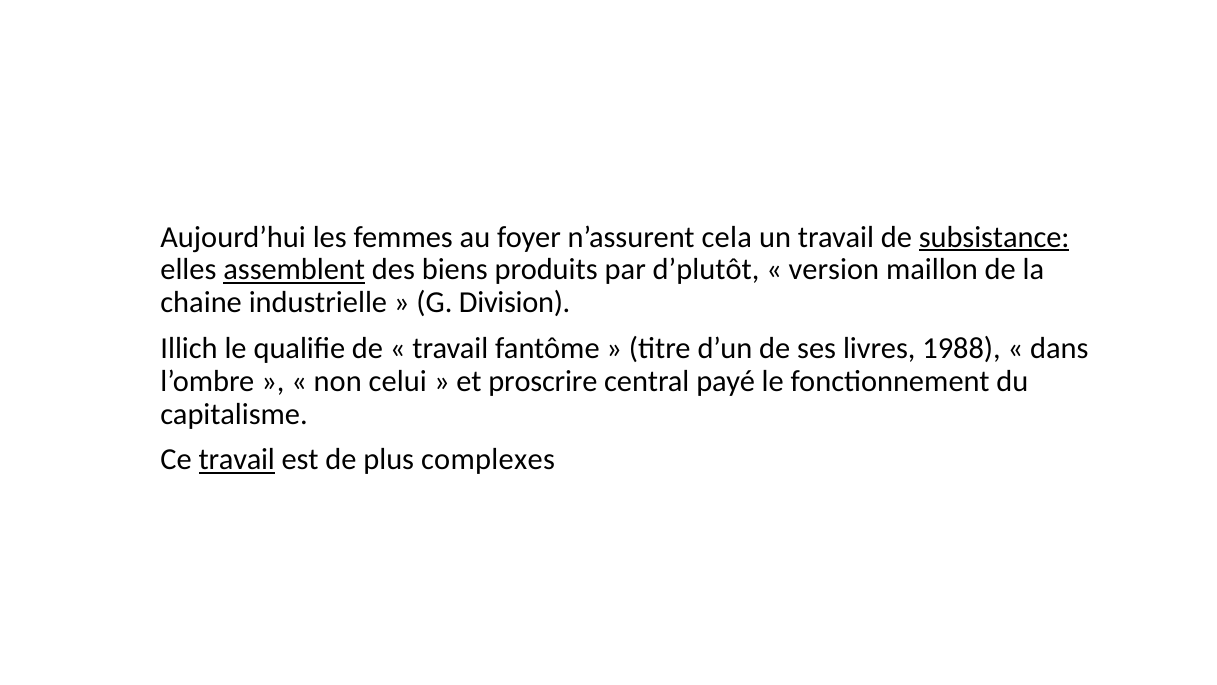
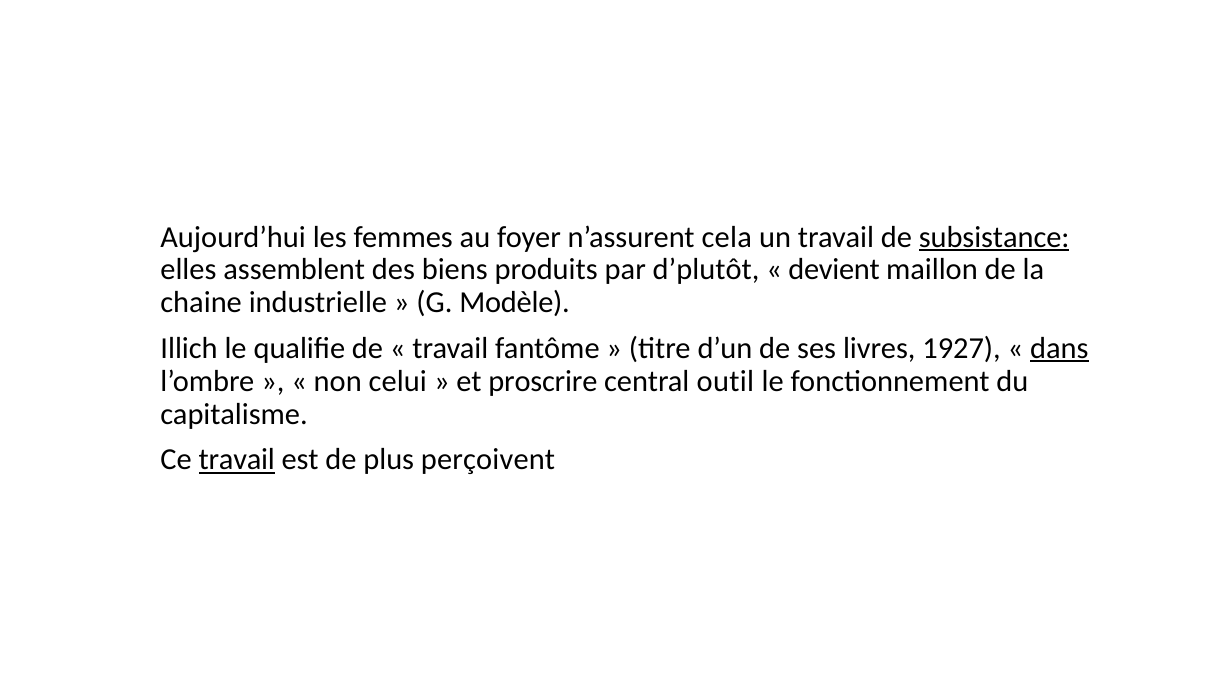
assemblent underline: present -> none
version: version -> devient
Division: Division -> Modèle
1988: 1988 -> 1927
dans underline: none -> present
payé: payé -> outil
complexes: complexes -> perçoivent
